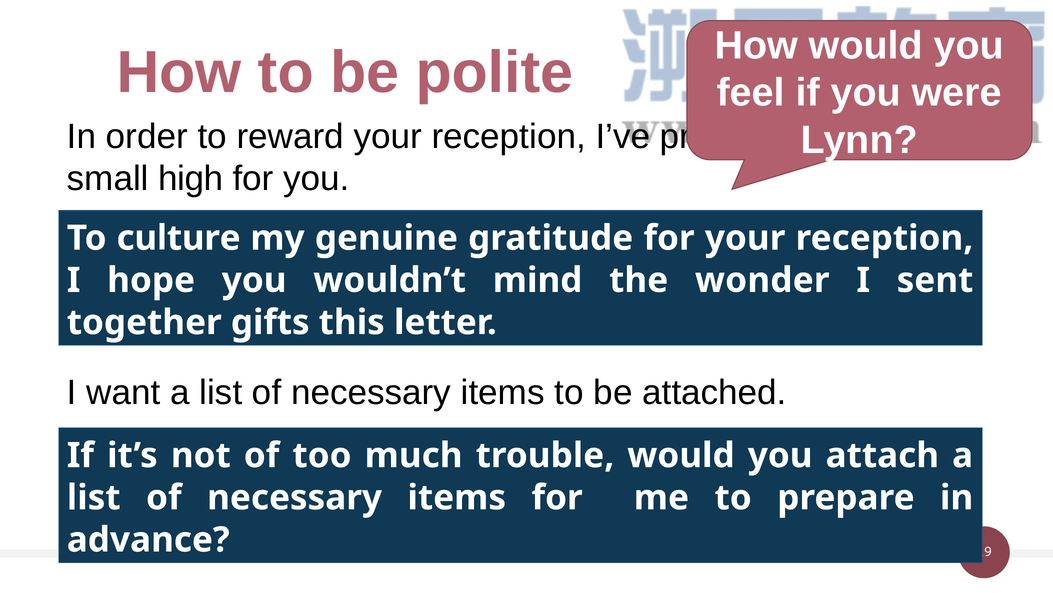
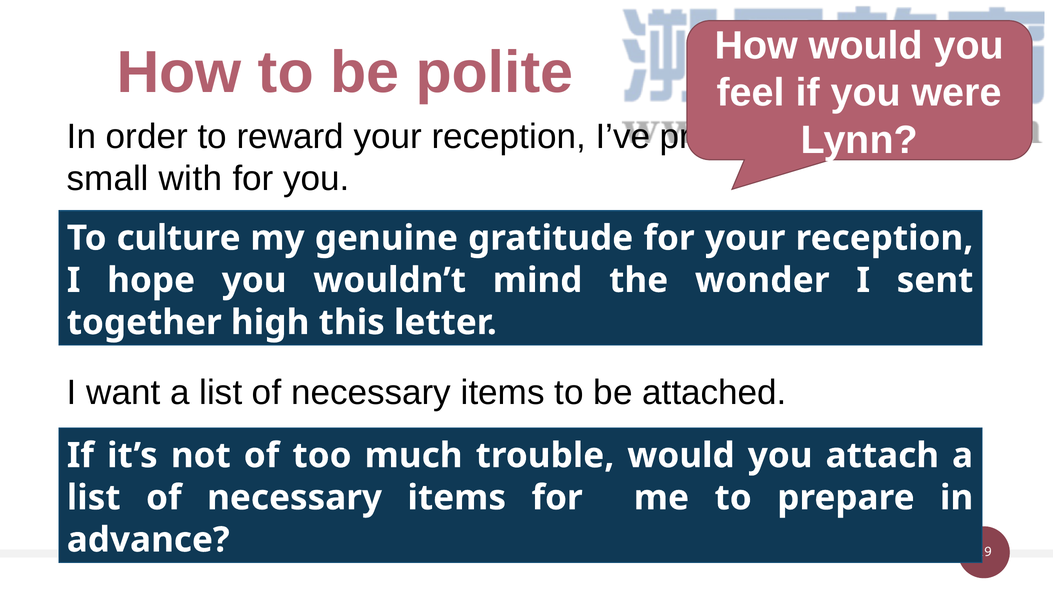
high: high -> with
gifts: gifts -> high
